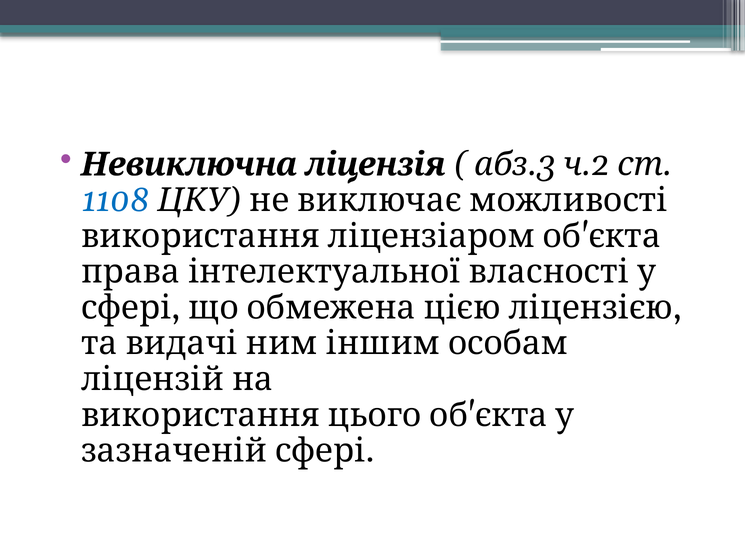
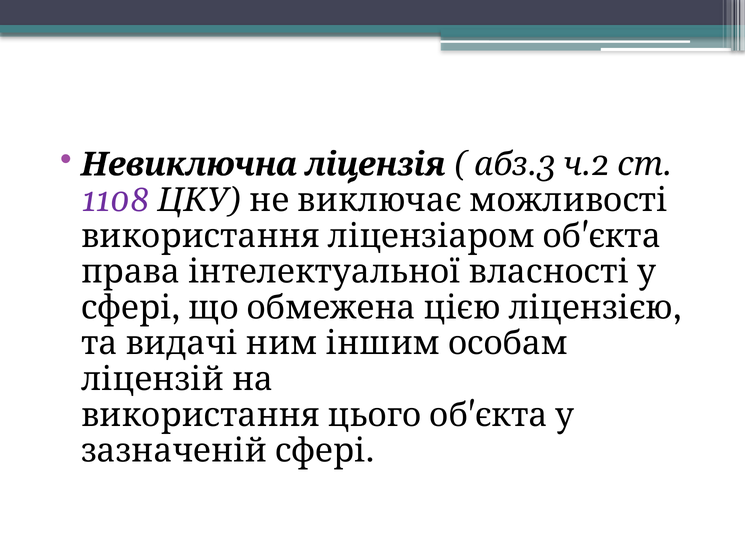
1108 colour: blue -> purple
